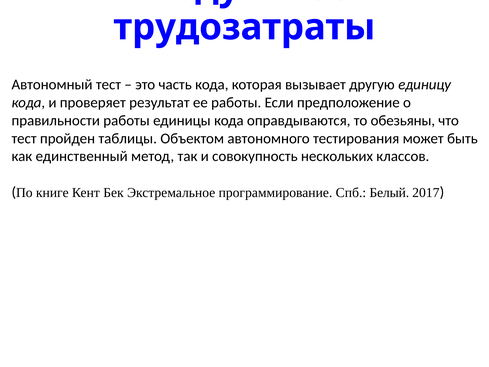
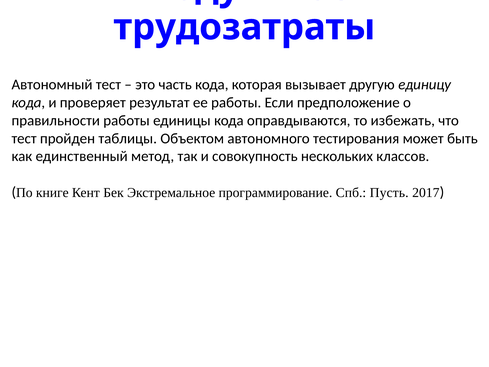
обезьяны: обезьяны -> избежать
Белый: Белый -> Пусть
